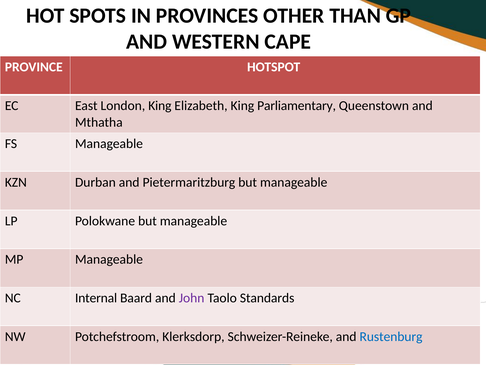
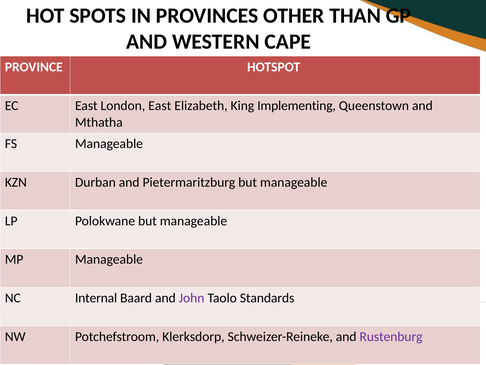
London King: King -> East
Parliamentary: Parliamentary -> Implementing
Rustenburg colour: blue -> purple
